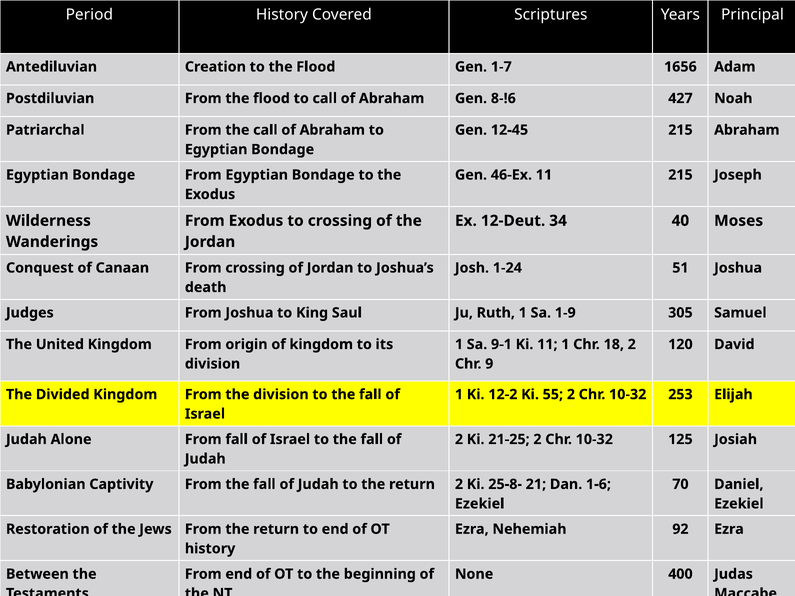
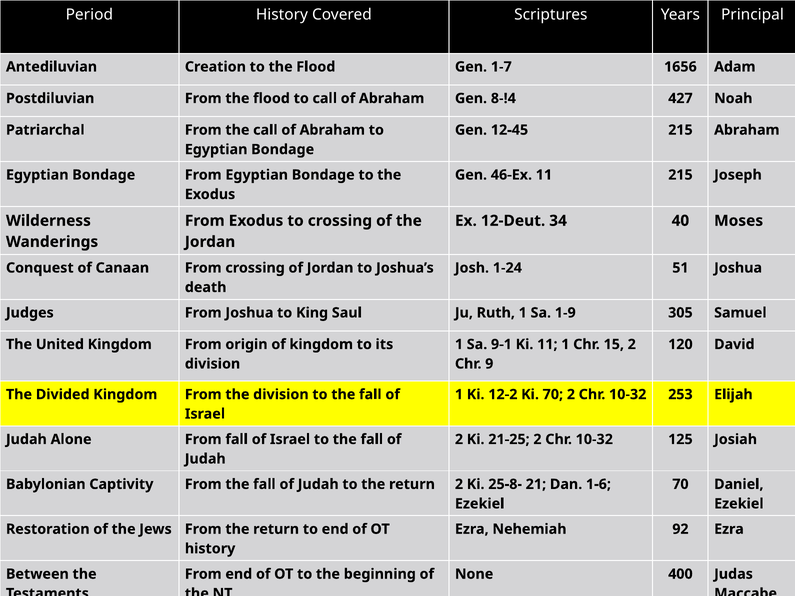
8-!6: 8-!6 -> 8-!4
18: 18 -> 15
Ki 55: 55 -> 70
